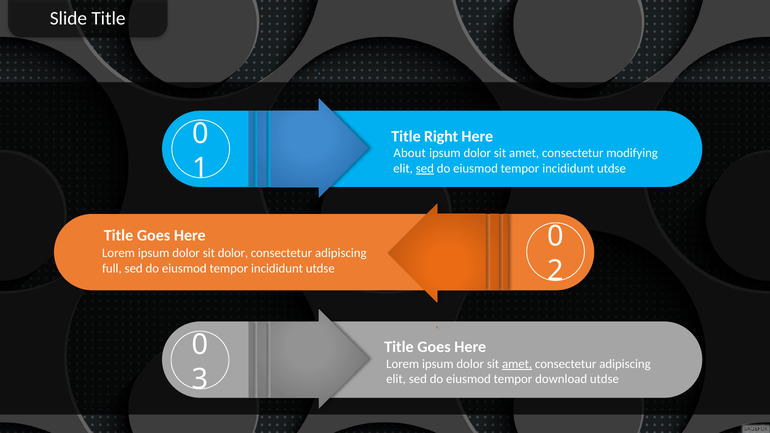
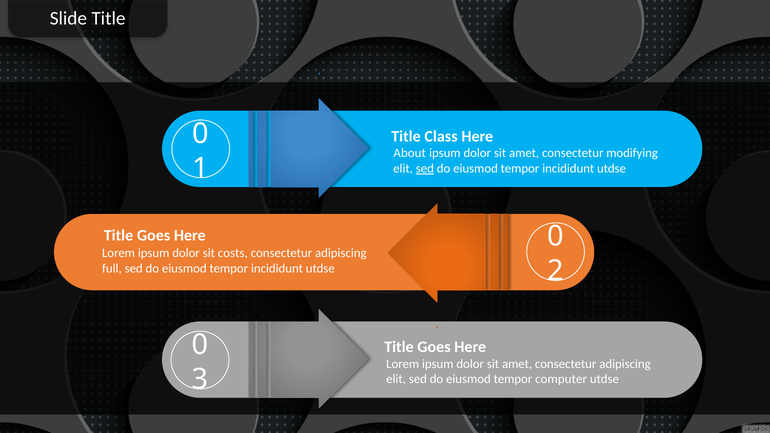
Right: Right -> Class
sit dolor: dolor -> costs
amet at (517, 364) underline: present -> none
download: download -> computer
